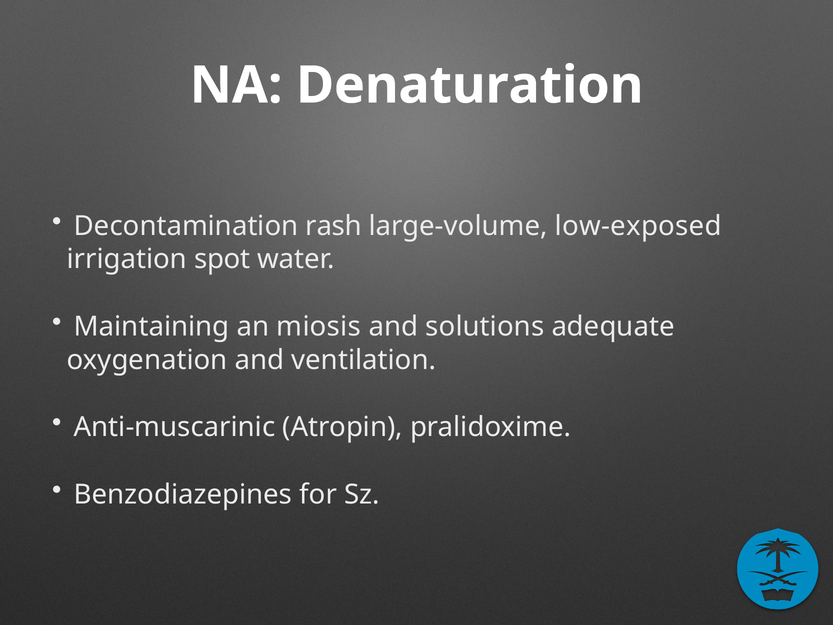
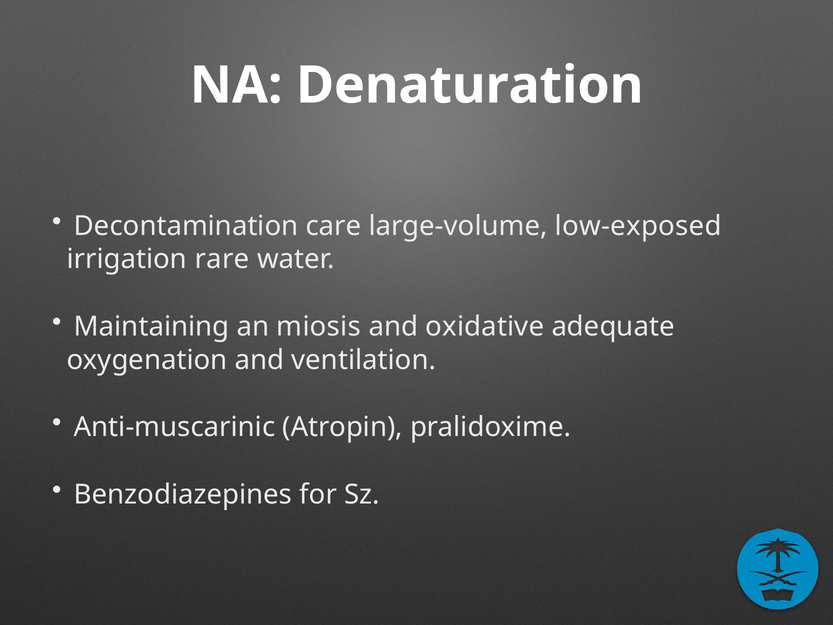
rash: rash -> care
spot: spot -> rare
solutions: solutions -> oxidative
